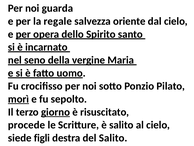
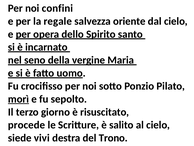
guarda: guarda -> confini
giorno underline: present -> none
figli: figli -> vivi
del Salito: Salito -> Trono
